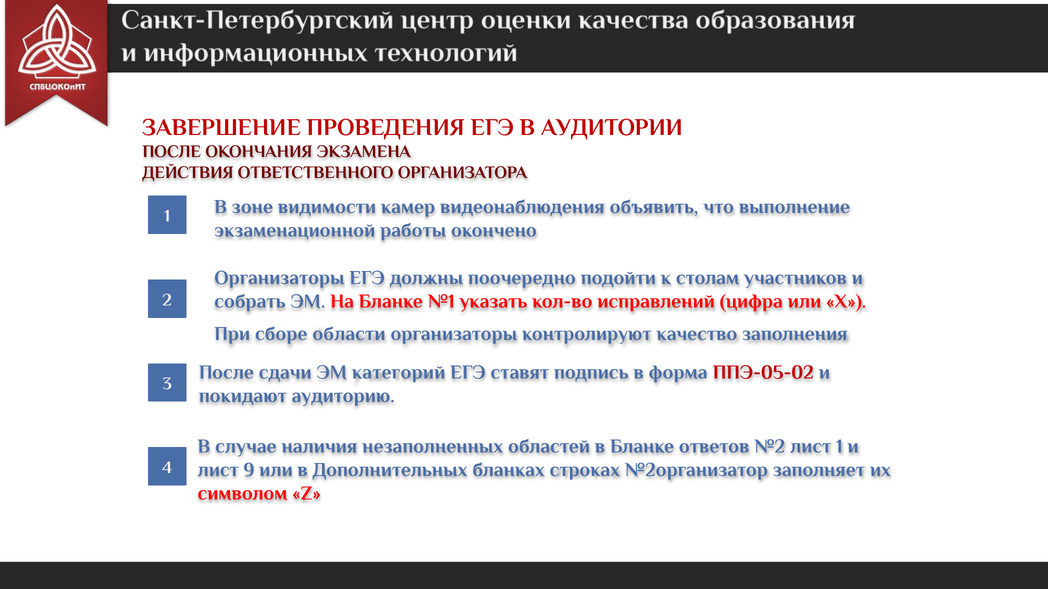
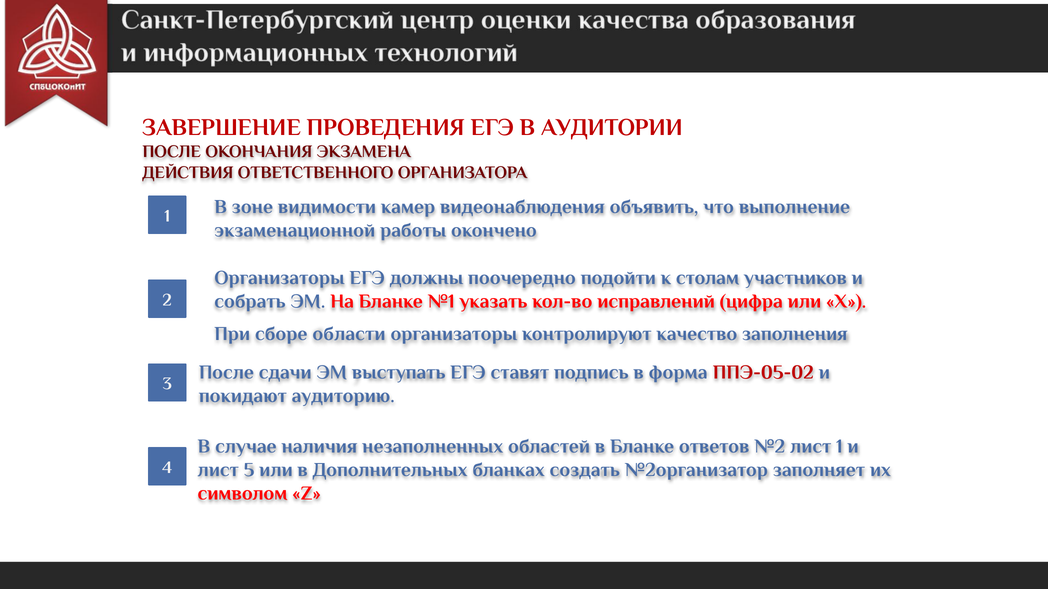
категорий: категорий -> выступать
9: 9 -> 5
строках: строках -> создать
